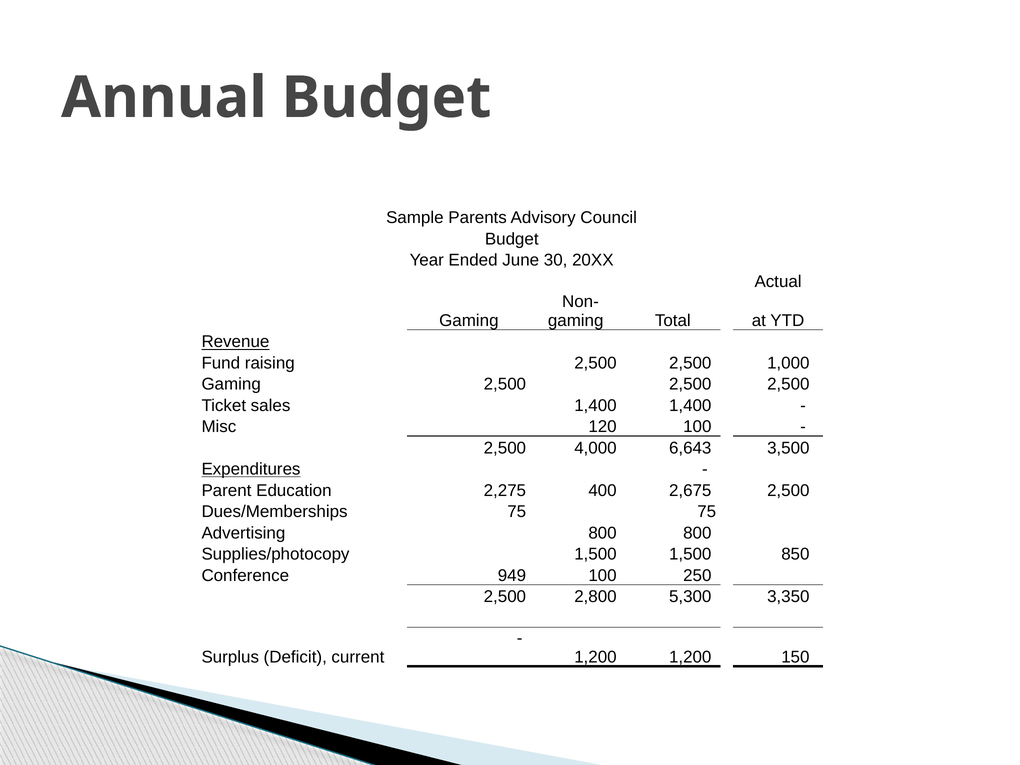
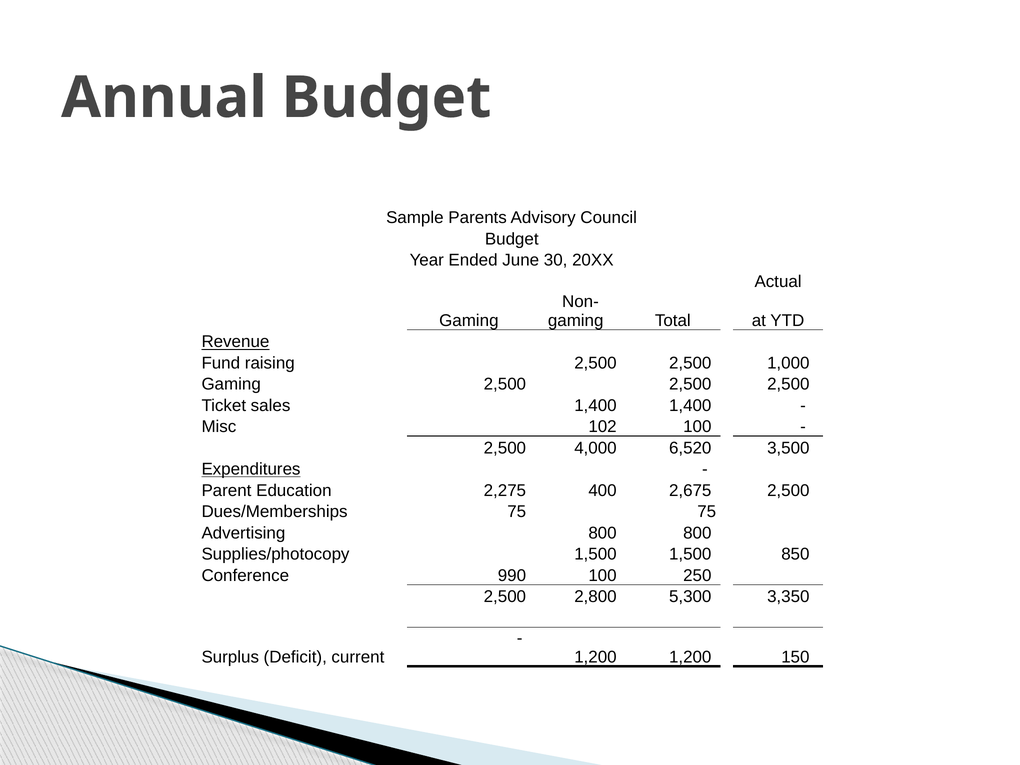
120: 120 -> 102
6,643: 6,643 -> 6,520
949: 949 -> 990
